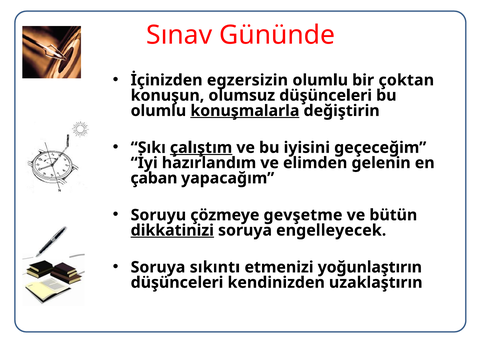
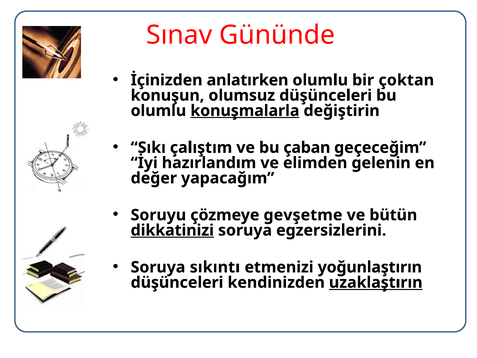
egzersizin: egzersizin -> anlatırken
çalıştım underline: present -> none
iyisini: iyisini -> çaban
çaban: çaban -> değer
engelleyecek: engelleyecek -> egzersizlerini
uzaklaştırın underline: none -> present
